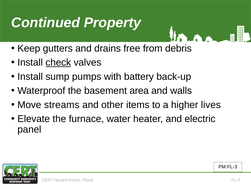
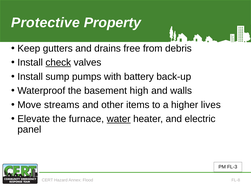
Continued: Continued -> Protective
area: area -> high
water underline: none -> present
